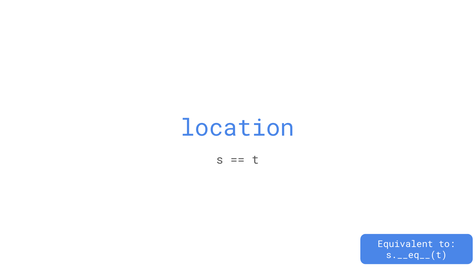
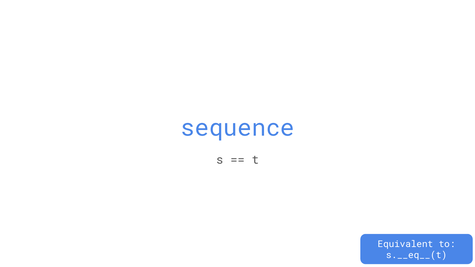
location: location -> sequence
